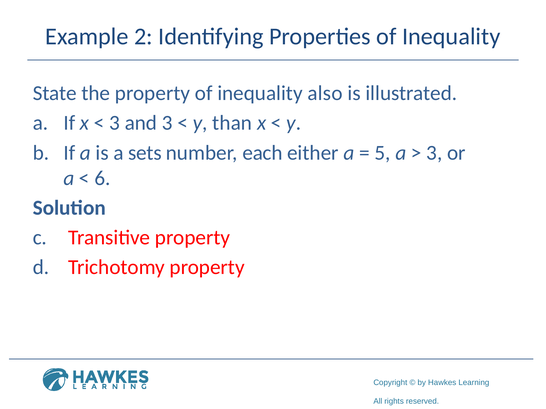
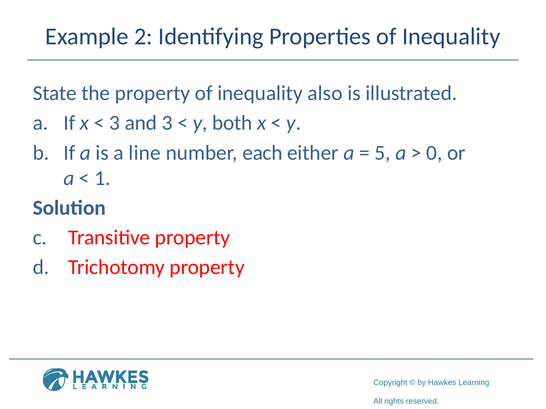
than: than -> both
sets: sets -> line
3 at (434, 153): 3 -> 0
6: 6 -> 1
